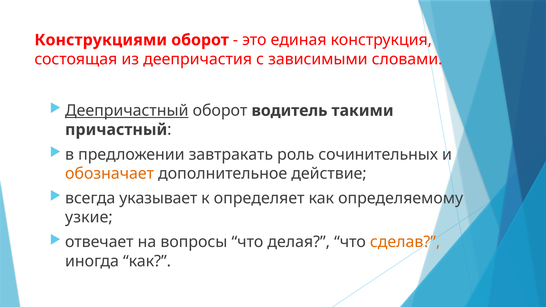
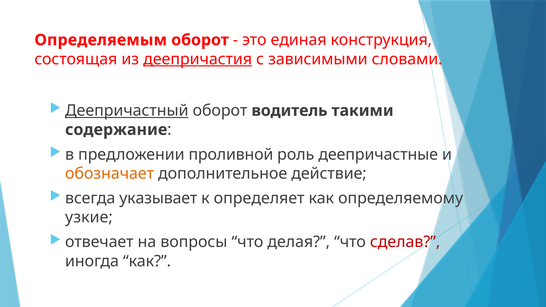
Конструкциями: Конструкциями -> Определяемым
деепричастия underline: none -> present
причастный: причастный -> содержание
завтракать: завтракать -> проливной
сочинительных: сочинительных -> деепричастные
сделав colour: orange -> red
